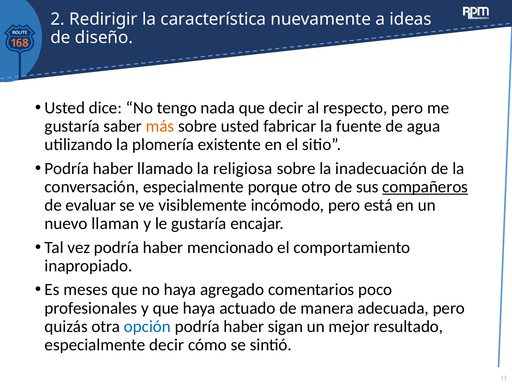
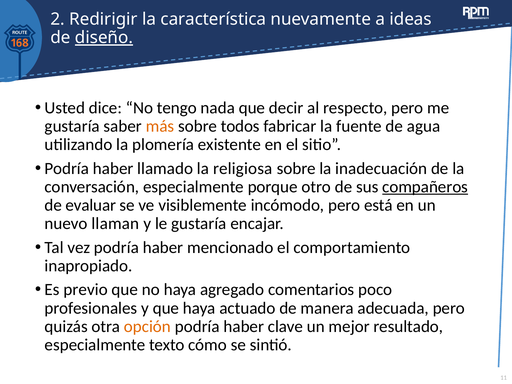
diseño underline: none -> present
sobre usted: usted -> todos
meses: meses -> previo
opción colour: blue -> orange
sigan: sigan -> clave
especialmente decir: decir -> texto
